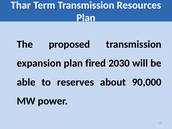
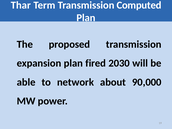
Resources: Resources -> Computed
reserves: reserves -> network
